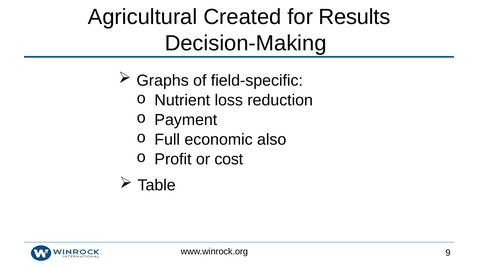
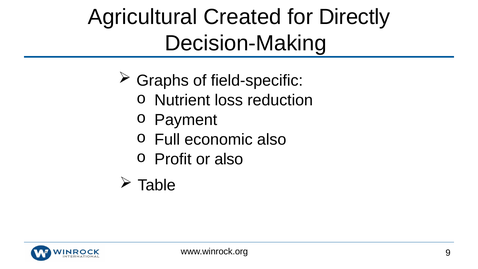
Results: Results -> Directly
or cost: cost -> also
